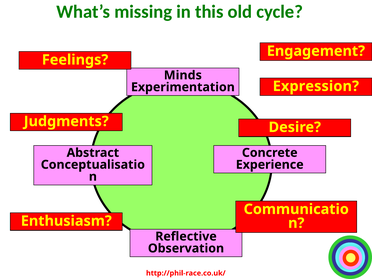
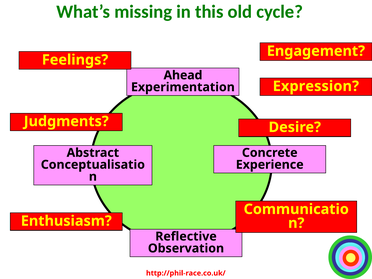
Minds: Minds -> Ahead
